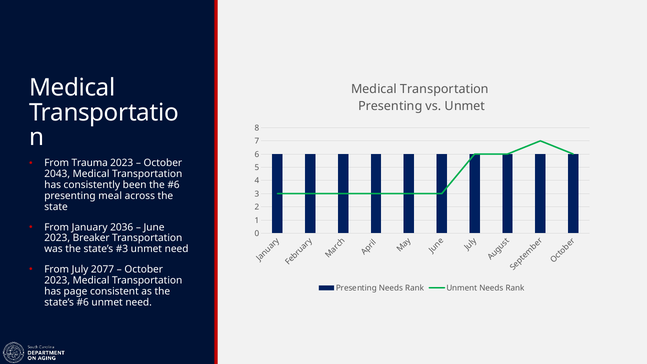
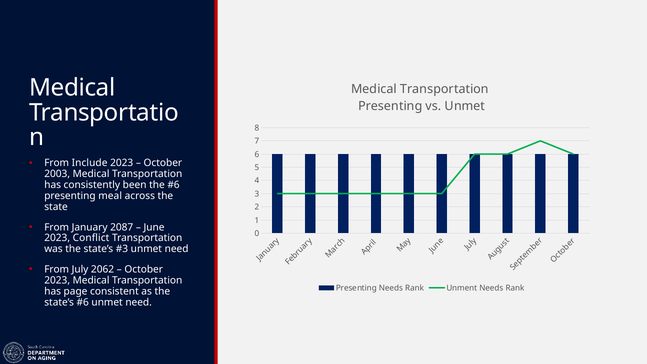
Trauma: Trauma -> Include
2043: 2043 -> 2003
2036: 2036 -> 2087
Breaker: Breaker -> Conflict
2077: 2077 -> 2062
